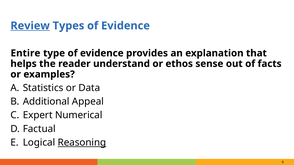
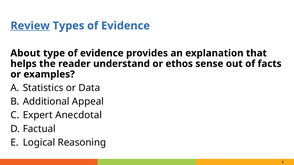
Entire: Entire -> About
Numerical: Numerical -> Anecdotal
Reasoning underline: present -> none
